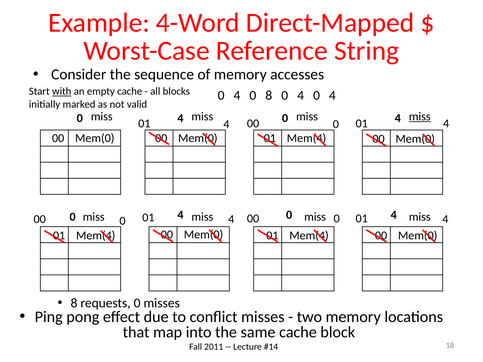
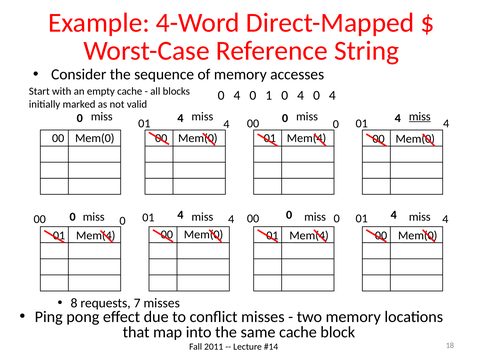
with underline: present -> none
0 8: 8 -> 1
requests 0: 0 -> 7
